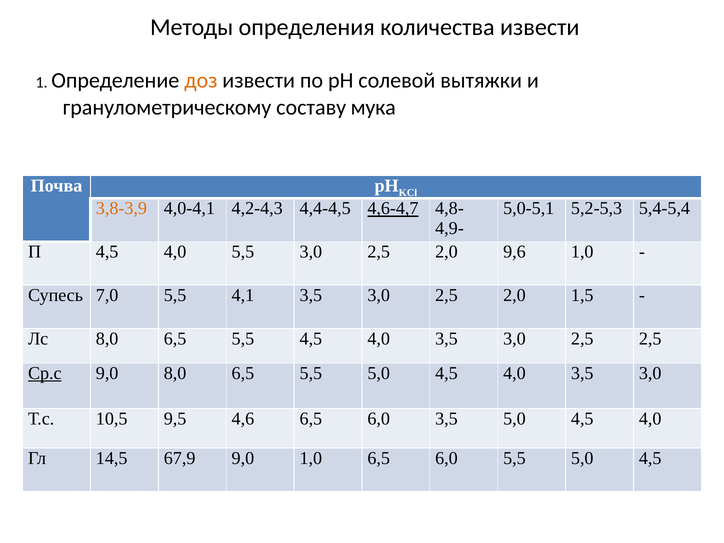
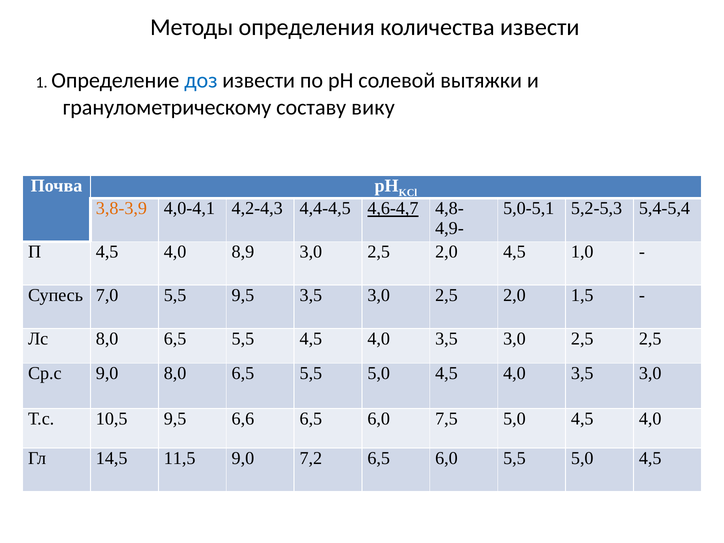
доз colour: orange -> blue
мука: мука -> вику
4,0 5,5: 5,5 -> 8,9
2,0 9,6: 9,6 -> 4,5
5,5 4,1: 4,1 -> 9,5
Ср.с underline: present -> none
4,6: 4,6 -> 6,6
6,0 3,5: 3,5 -> 7,5
67,9: 67,9 -> 11,5
9,0 1,0: 1,0 -> 7,2
